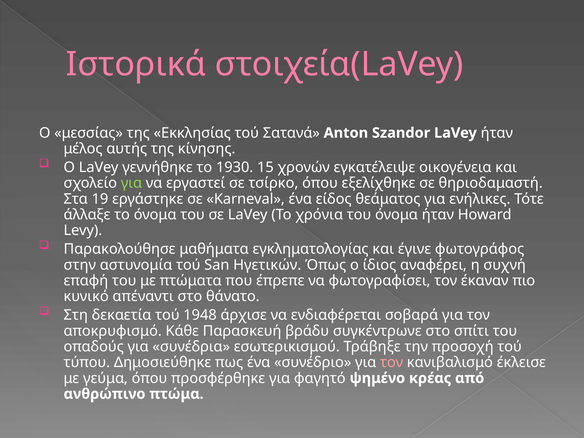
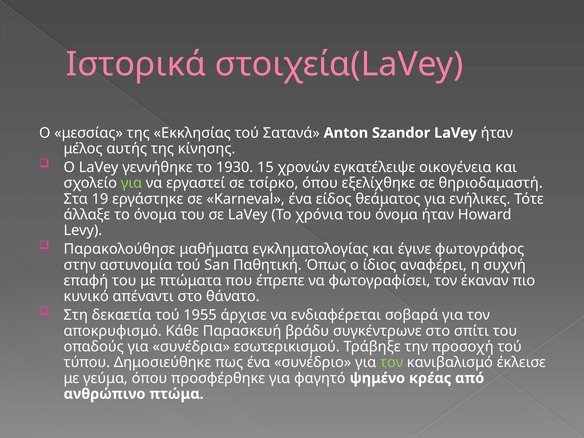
Ηγετικών: Ηγετικών -> Παθητική
1948: 1948 -> 1955
τον at (392, 362) colour: pink -> light green
